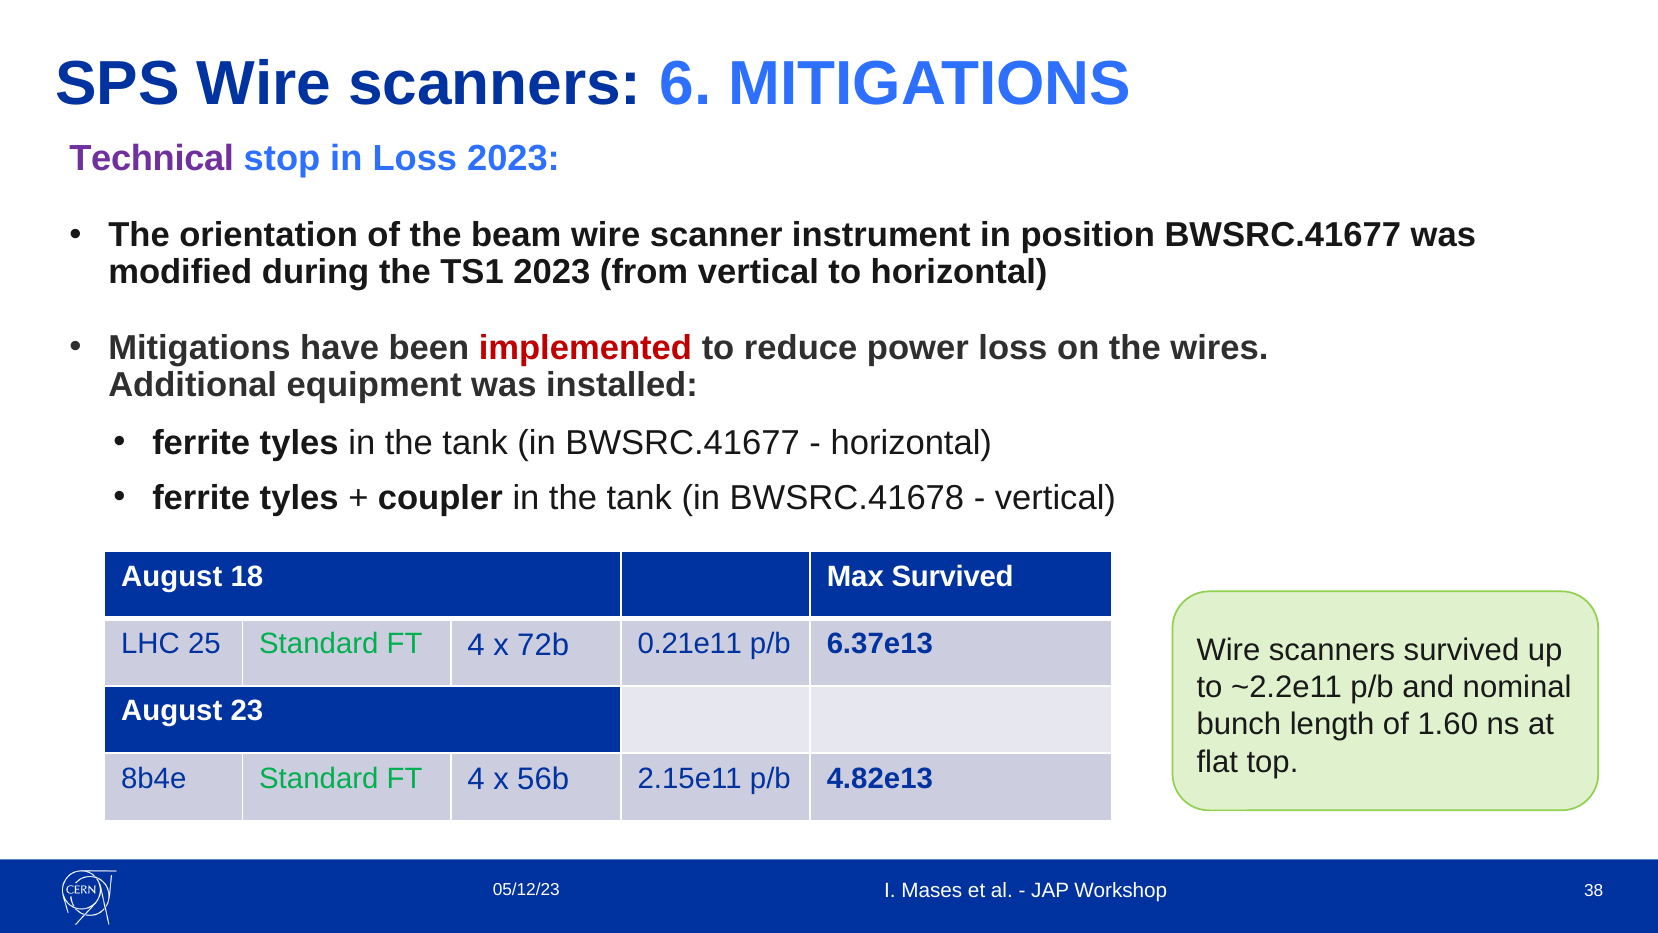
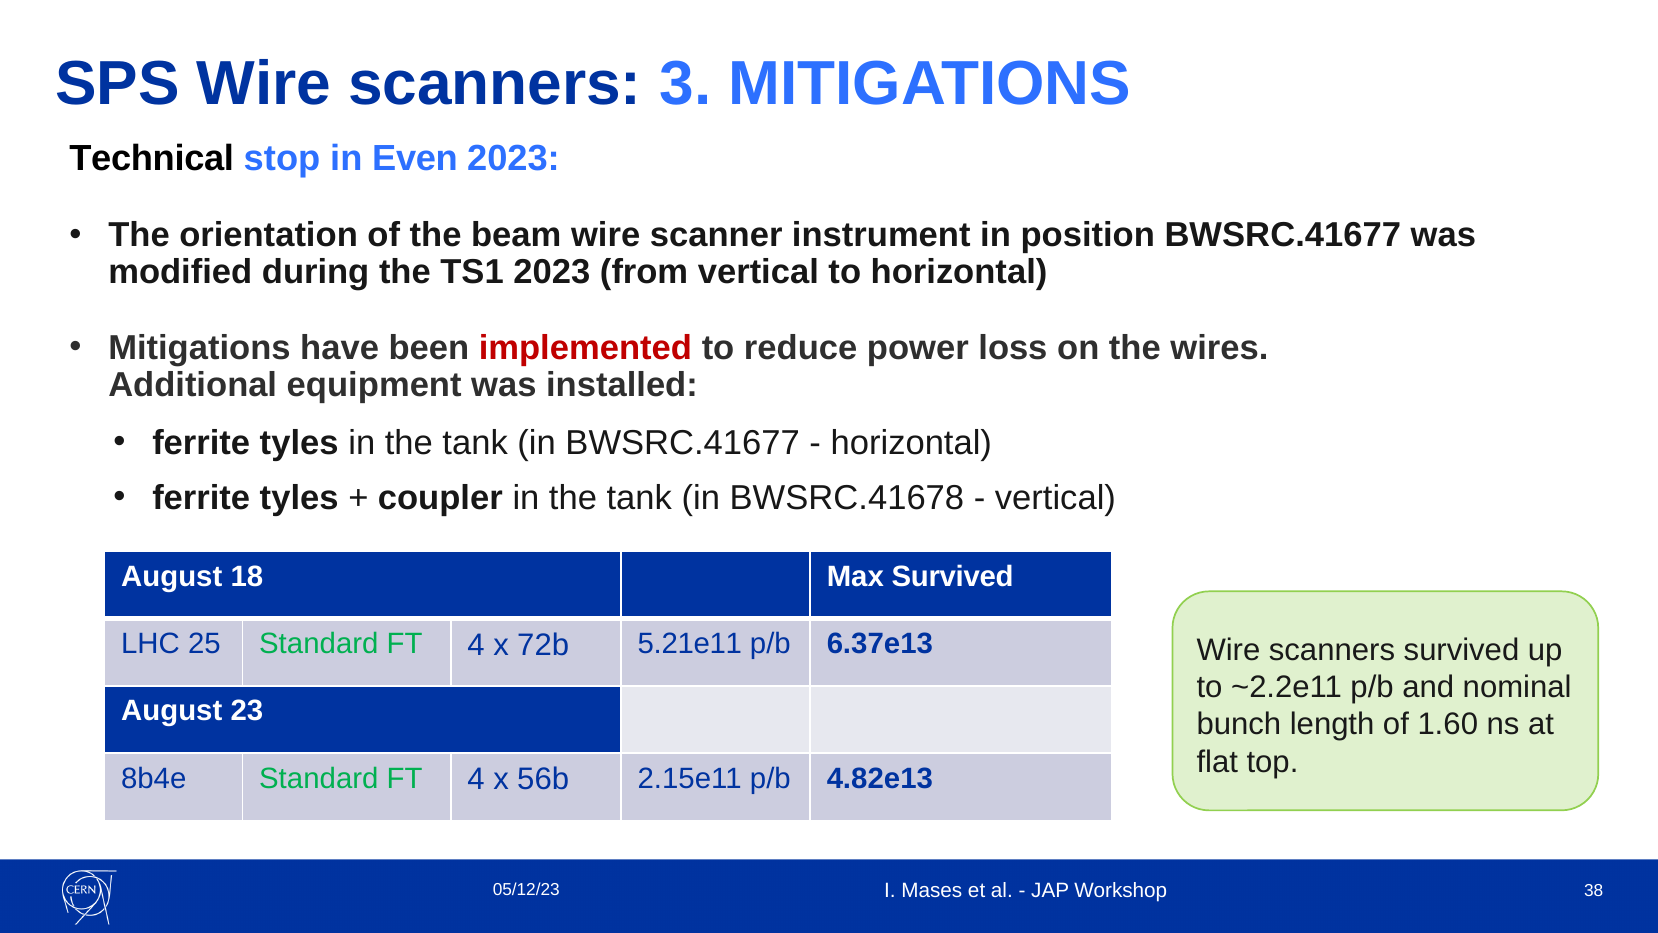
6: 6 -> 3
Technical colour: purple -> black
in Loss: Loss -> Even
0.21e11: 0.21e11 -> 5.21e11
